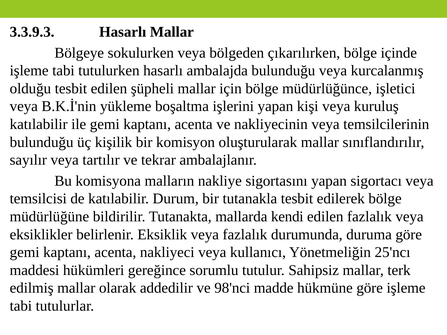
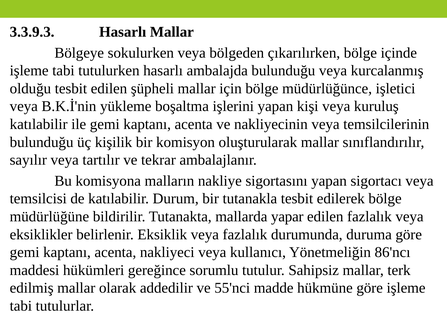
kendi: kendi -> yapar
25'ncı: 25'ncı -> 86'ncı
98'nci: 98'nci -> 55'nci
